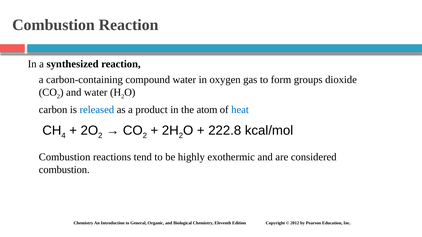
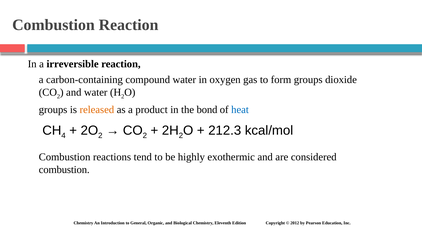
synthesized: synthesized -> irreversible
carbon at (53, 110): carbon -> groups
released colour: blue -> orange
atom: atom -> bond
222.8: 222.8 -> 212.3
